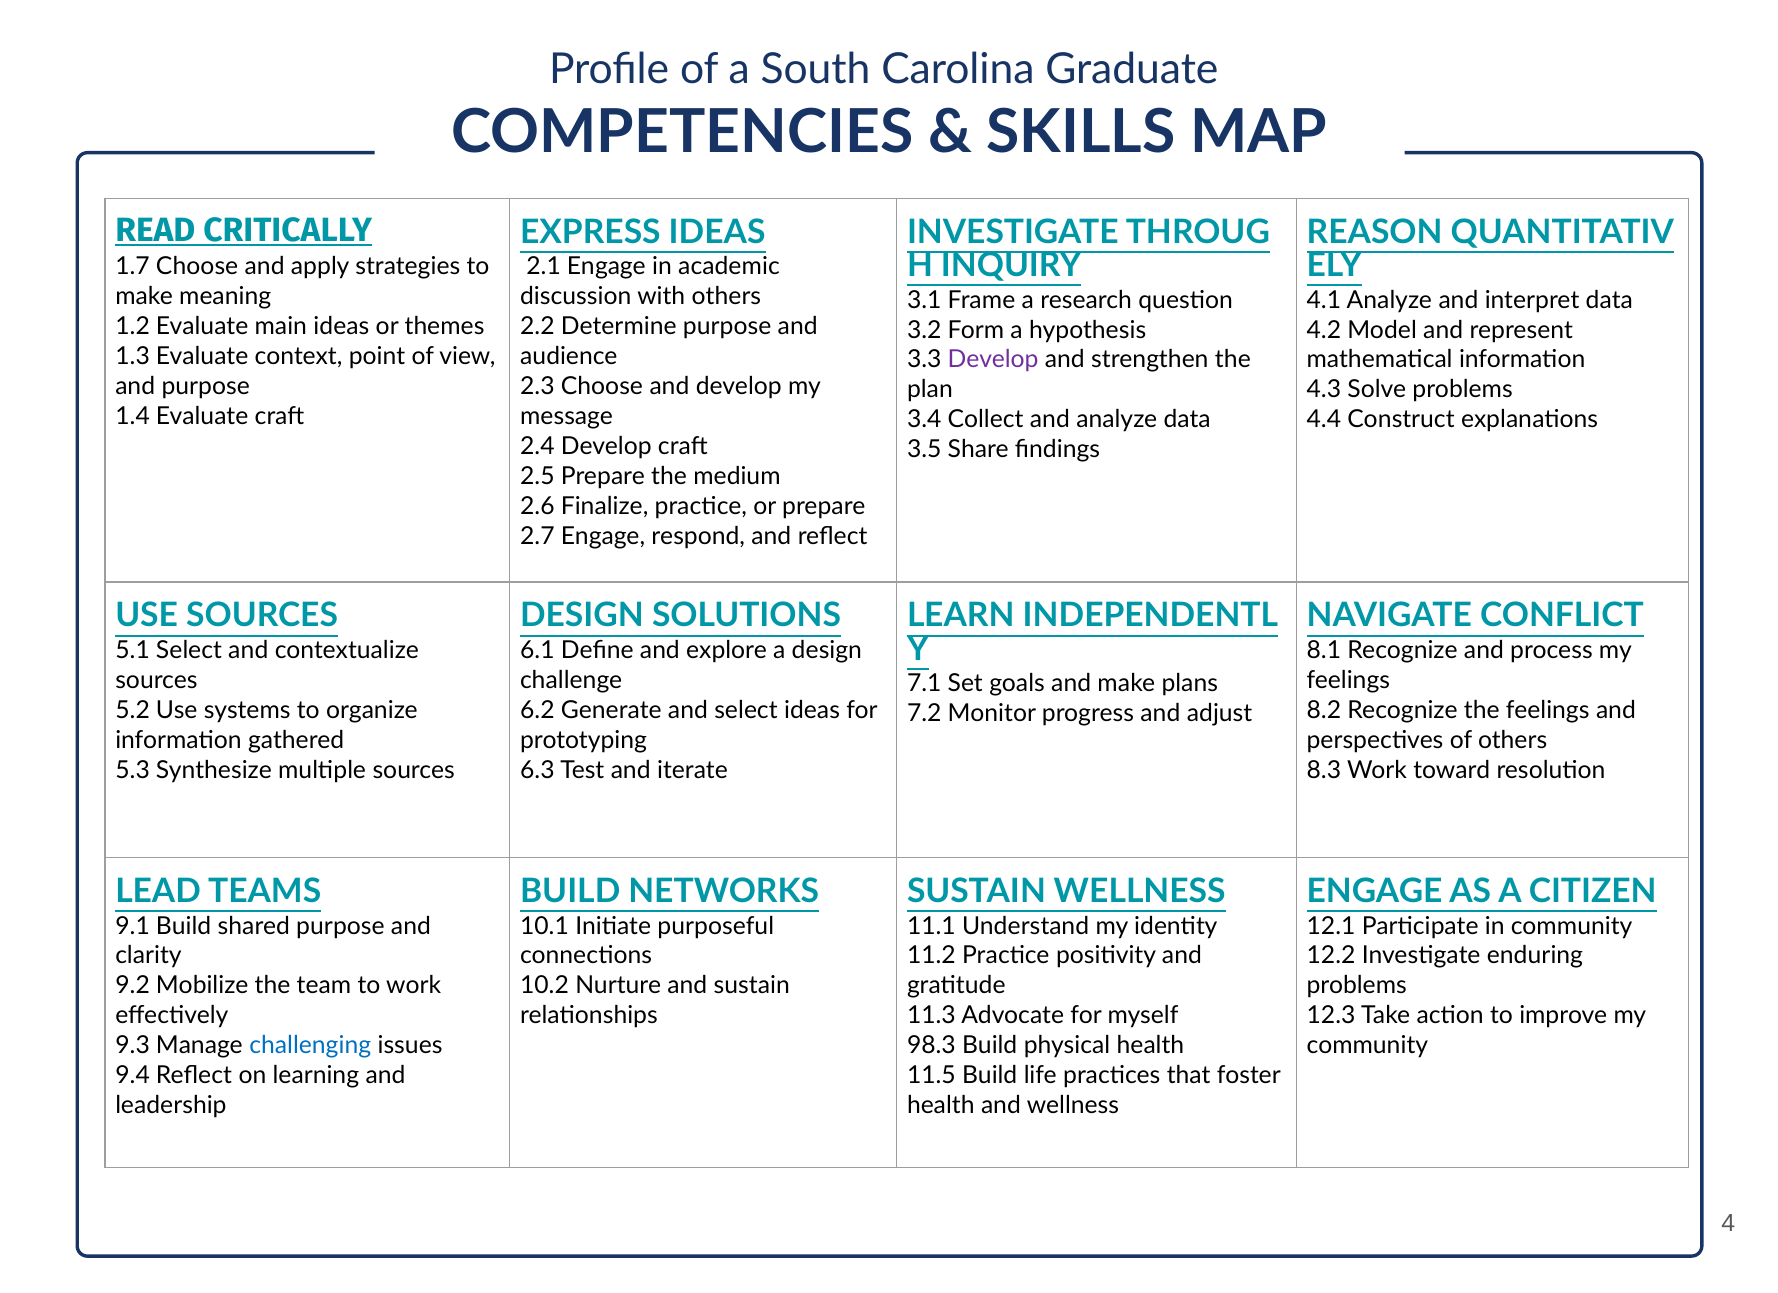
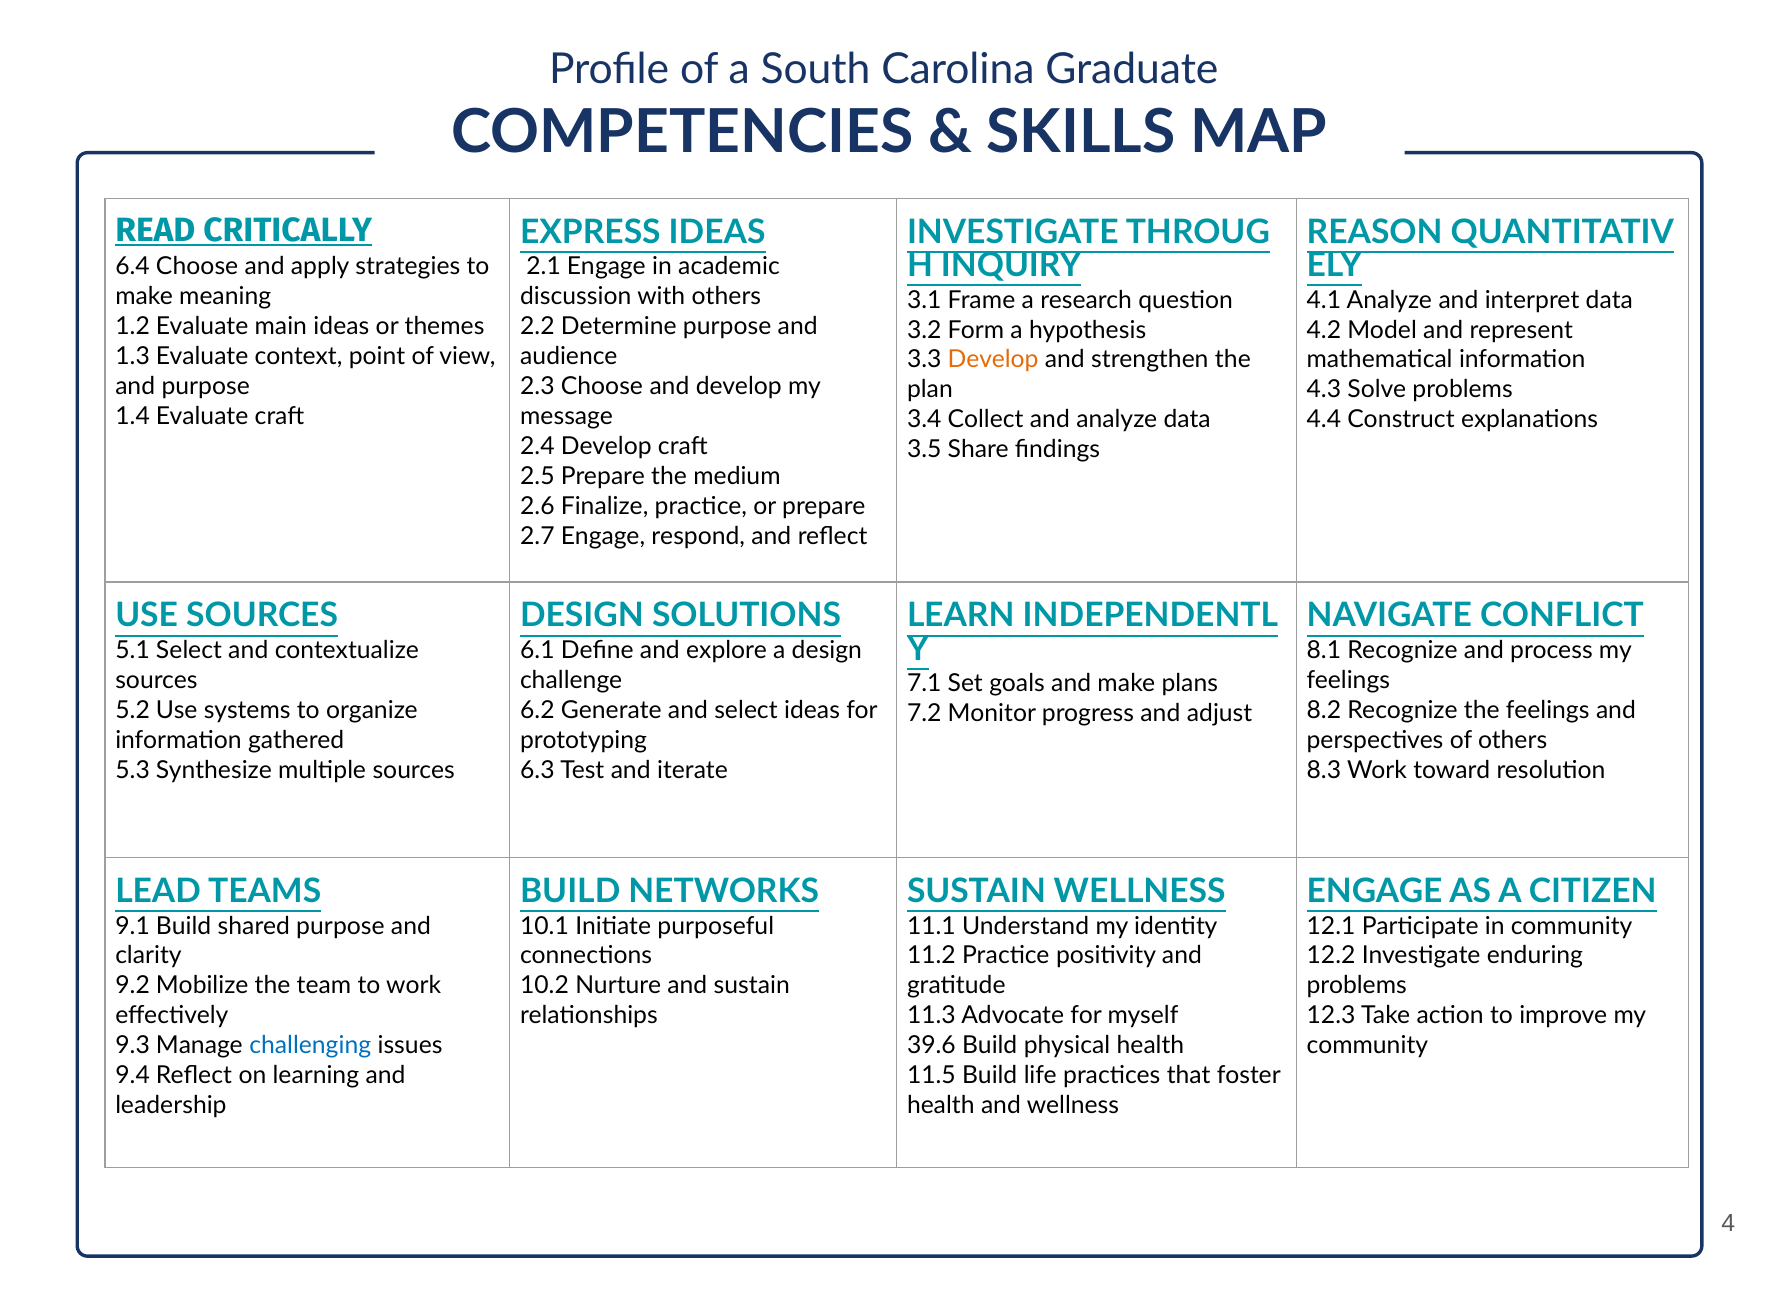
1.7: 1.7 -> 6.4
Develop at (993, 360) colour: purple -> orange
98.3: 98.3 -> 39.6
